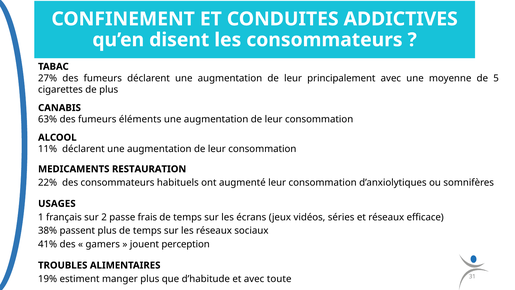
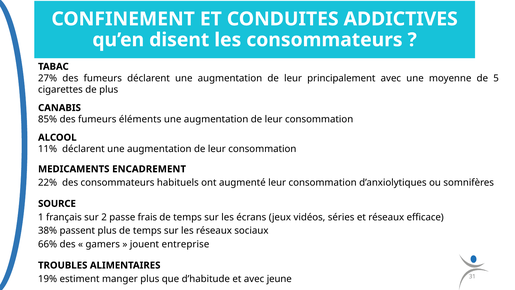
63%: 63% -> 85%
RESTAURATION: RESTAURATION -> ENCADREMENT
USAGES: USAGES -> SOURCE
41%: 41% -> 66%
perception: perception -> entreprise
toute: toute -> jeune
